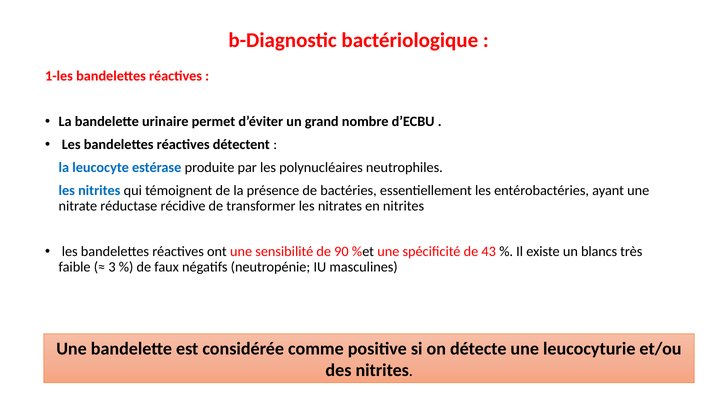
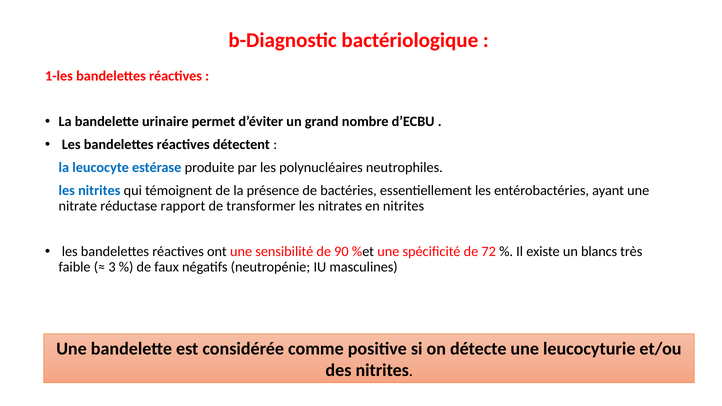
récidive: récidive -> rapport
43: 43 -> 72
